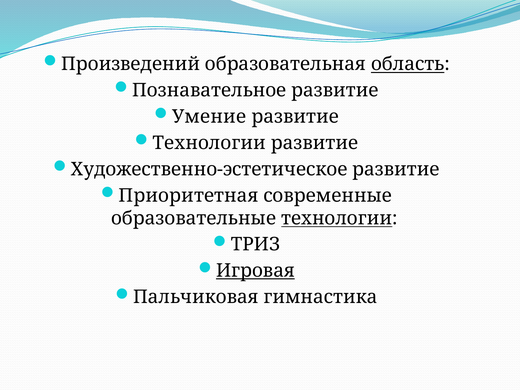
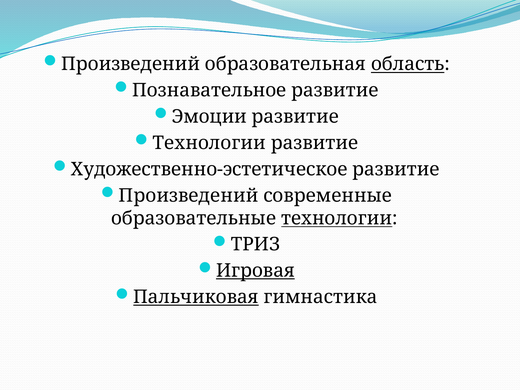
Умение: Умение -> Эмоции
Приоритетная at (189, 196): Приоритетная -> Произведений
Пальчиковая underline: none -> present
